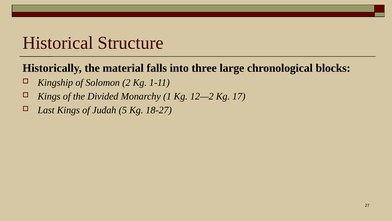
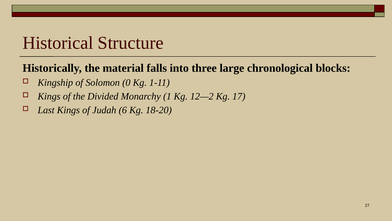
2: 2 -> 0
5: 5 -> 6
18-27: 18-27 -> 18-20
